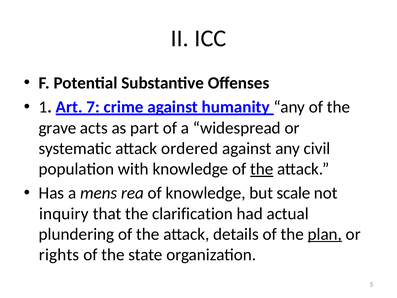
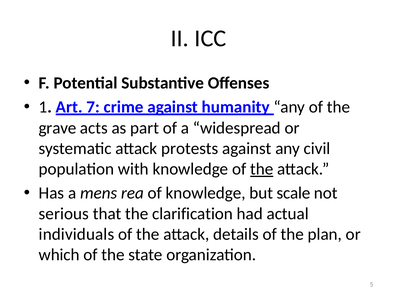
ordered: ordered -> protests
inquiry: inquiry -> serious
plundering: plundering -> individuals
plan underline: present -> none
rights: rights -> which
